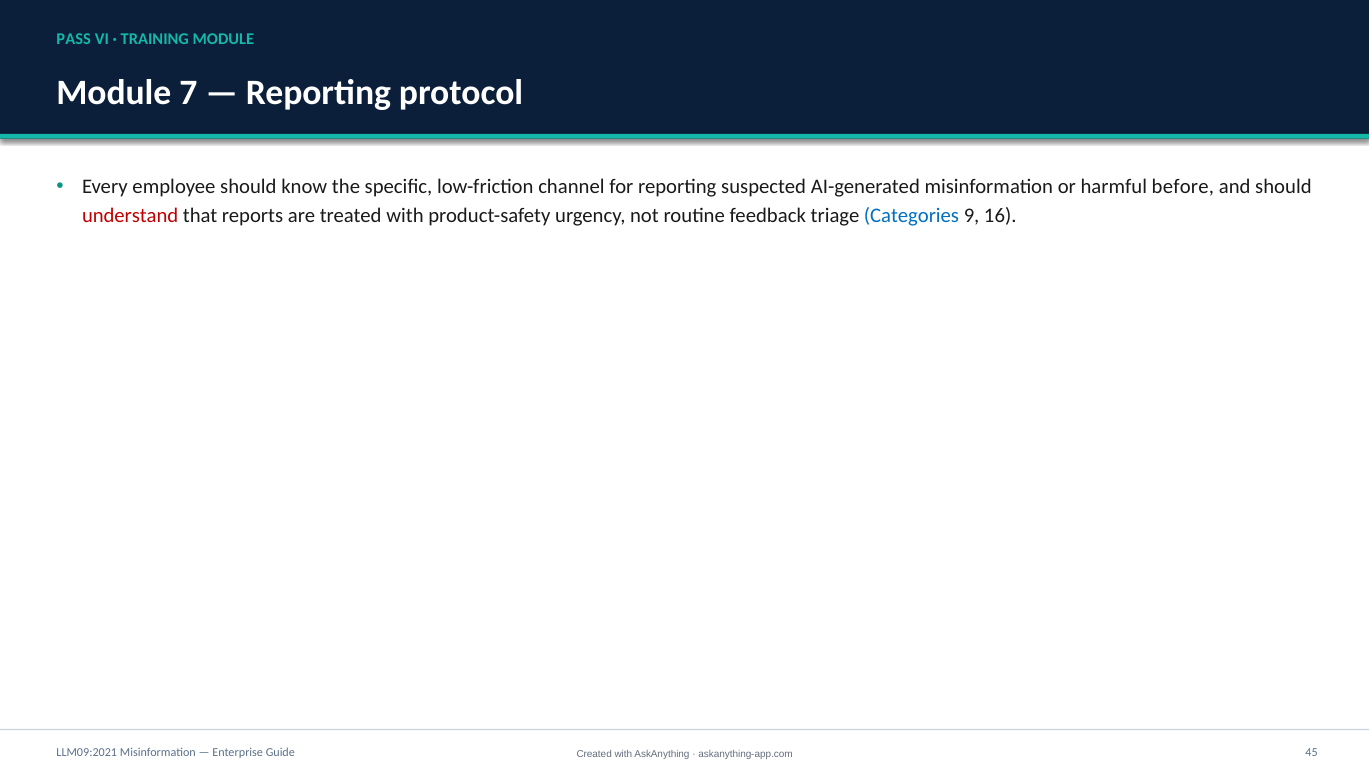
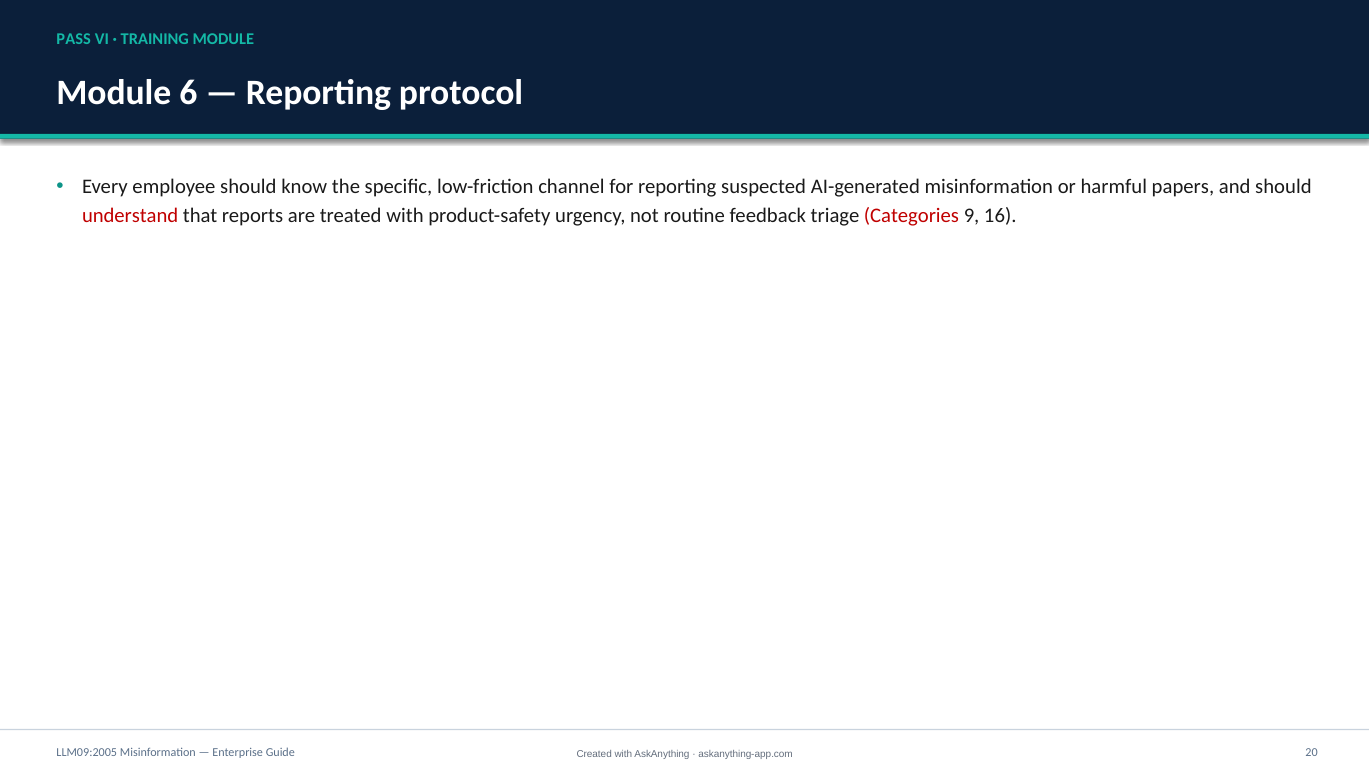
7: 7 -> 6
before: before -> papers
Categories colour: blue -> red
LLM09:2021: LLM09:2021 -> LLM09:2005
45: 45 -> 20
